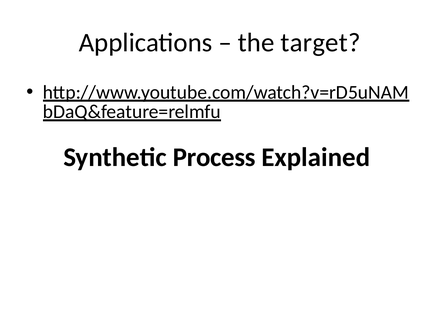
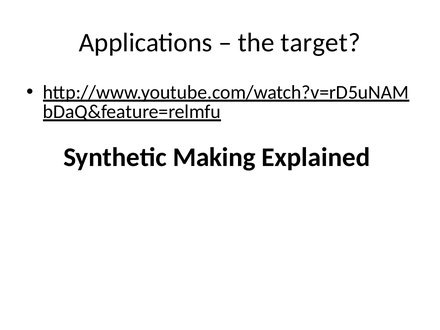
Process: Process -> Making
